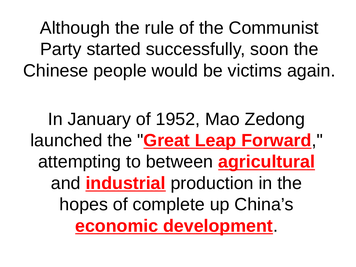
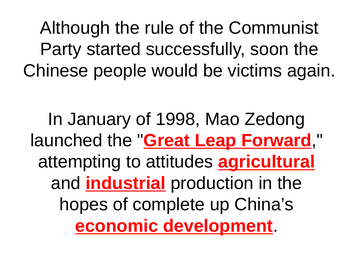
1952: 1952 -> 1998
between: between -> attitudes
